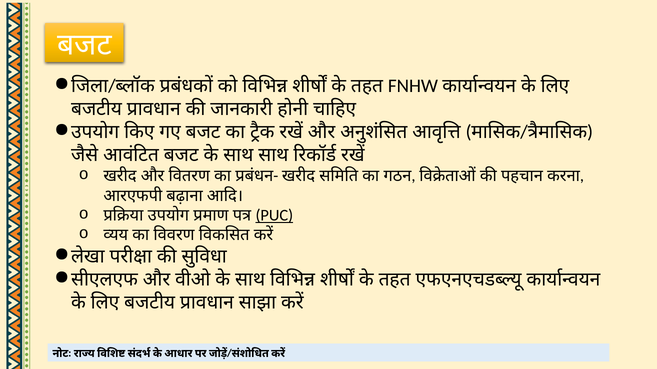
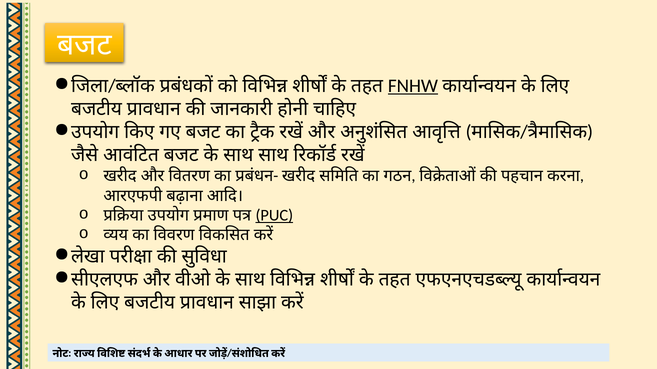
FNHW underline: none -> present
